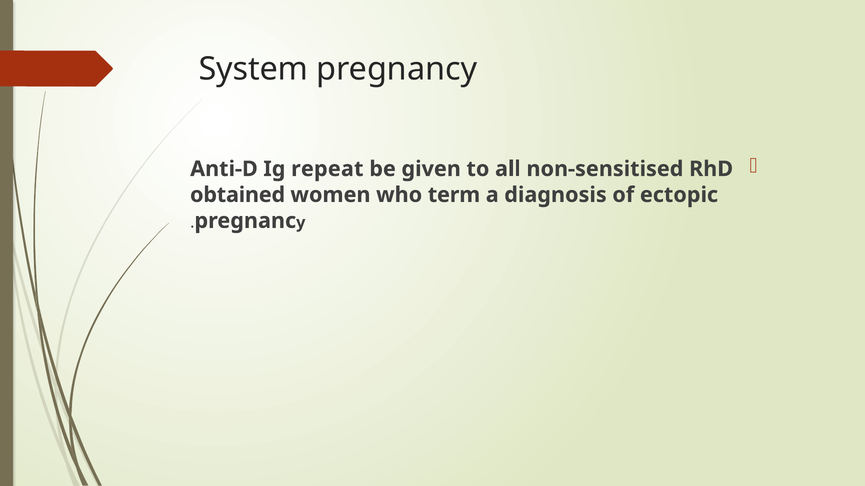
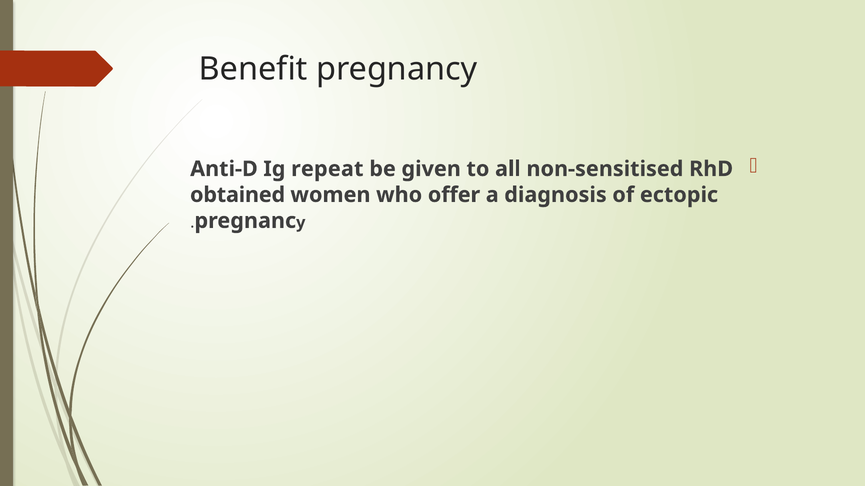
System: System -> Benefit
term: term -> offer
